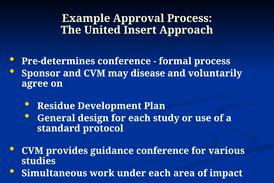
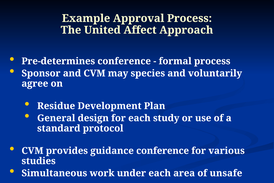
Insert: Insert -> Affect
disease: disease -> species
impact: impact -> unsafe
